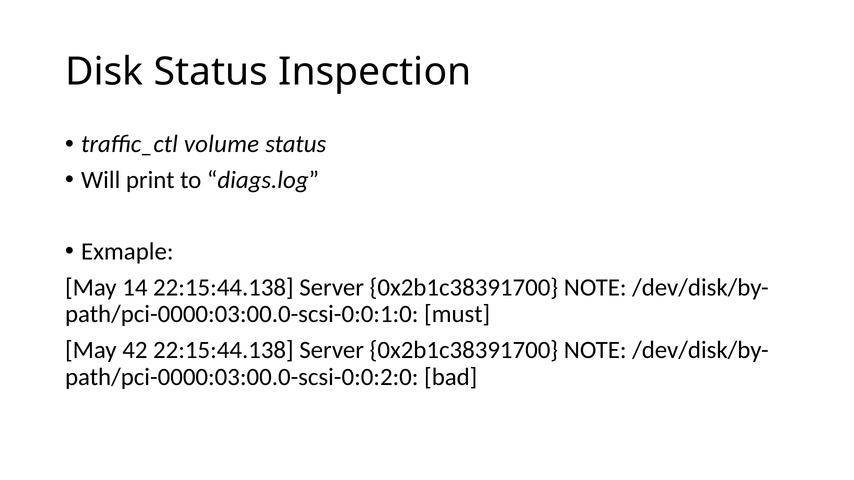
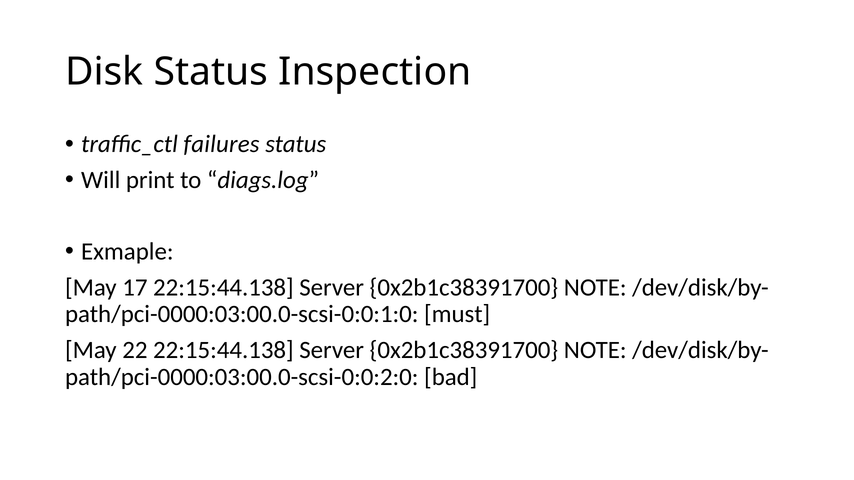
volume: volume -> failures
14: 14 -> 17
42: 42 -> 22
